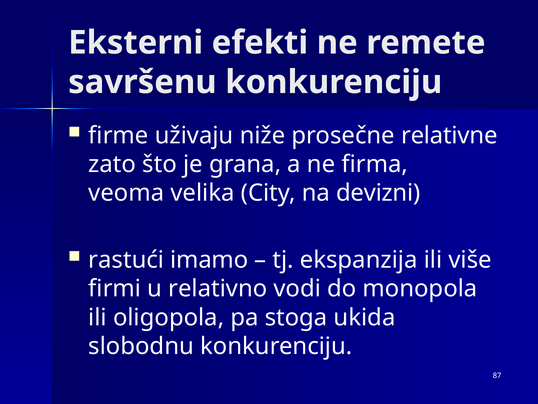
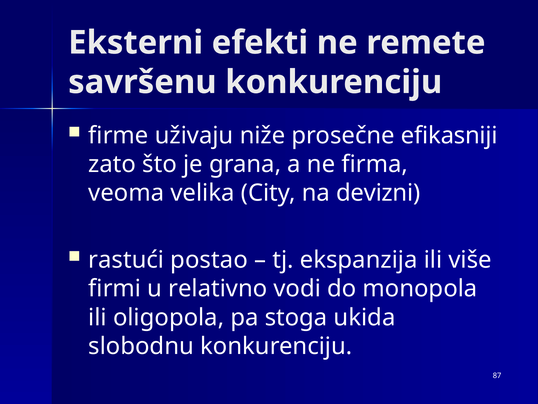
relativne: relativne -> efikasniji
imamo: imamo -> postao
